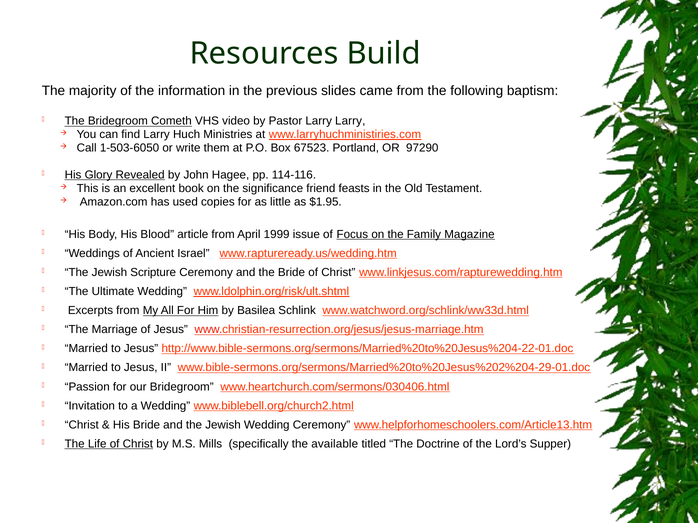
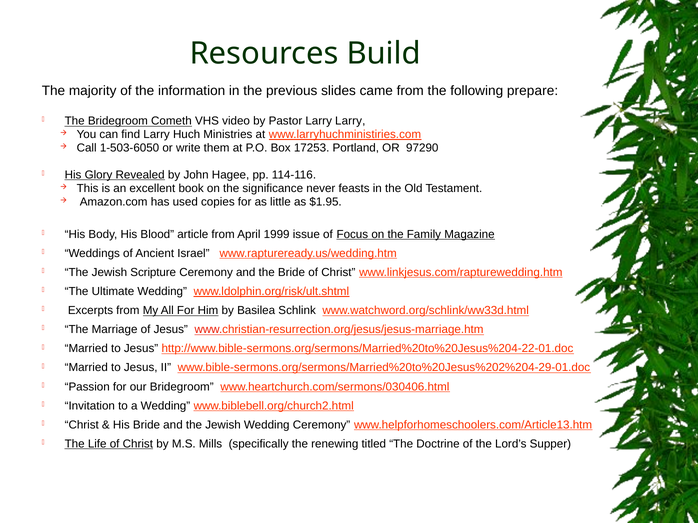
baptism: baptism -> prepare
67523: 67523 -> 17253
friend: friend -> never
available: available -> renewing
